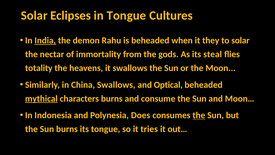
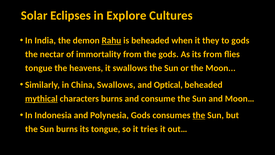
in Tongue: Tongue -> Explore
India underline: present -> none
Rahu underline: none -> present
to solar: solar -> gods
its steal: steal -> from
totality at (39, 68): totality -> tongue
Polynesia Does: Does -> Gods
